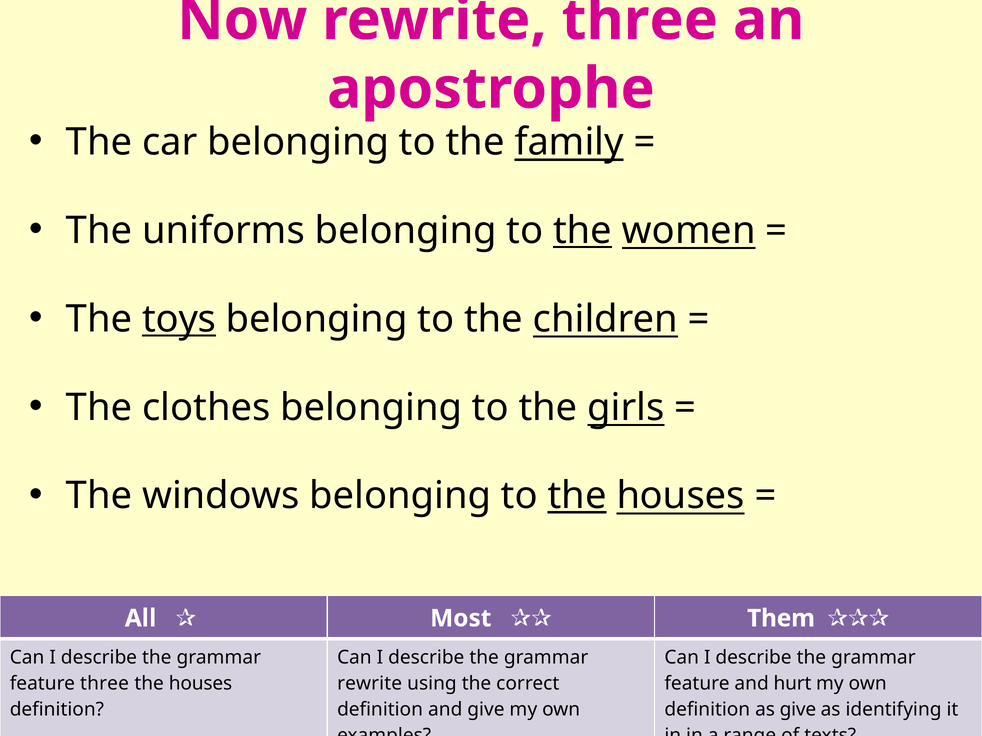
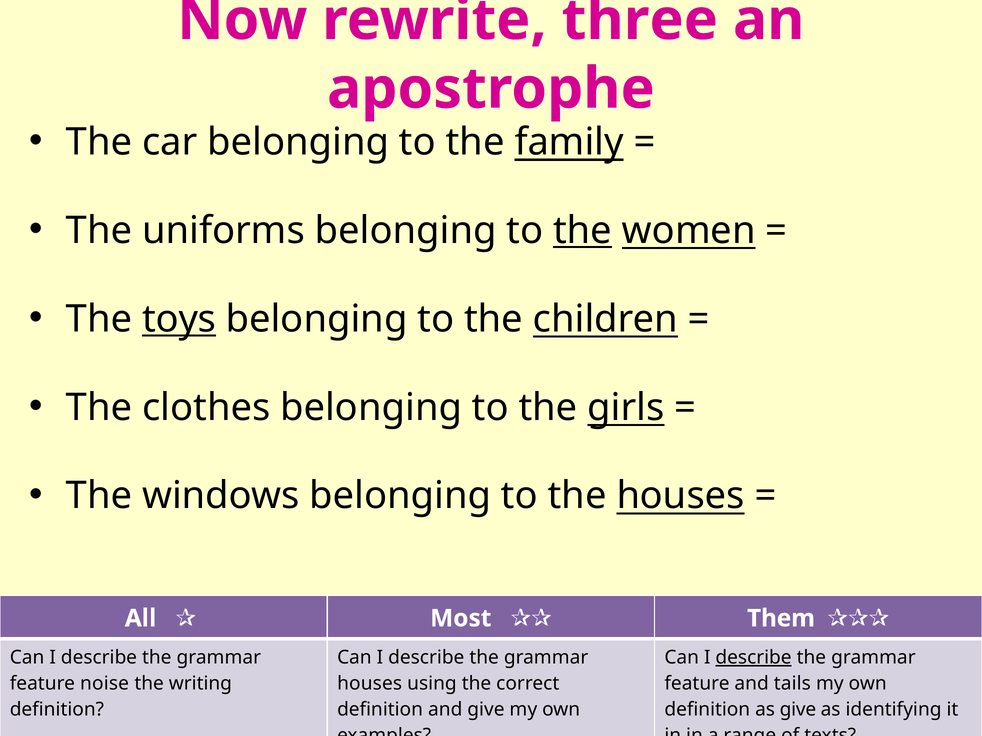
the at (577, 496) underline: present -> none
describe at (754, 658) underline: none -> present
feature three: three -> noise
houses at (200, 684): houses -> writing
rewrite at (370, 684): rewrite -> houses
hurt: hurt -> tails
